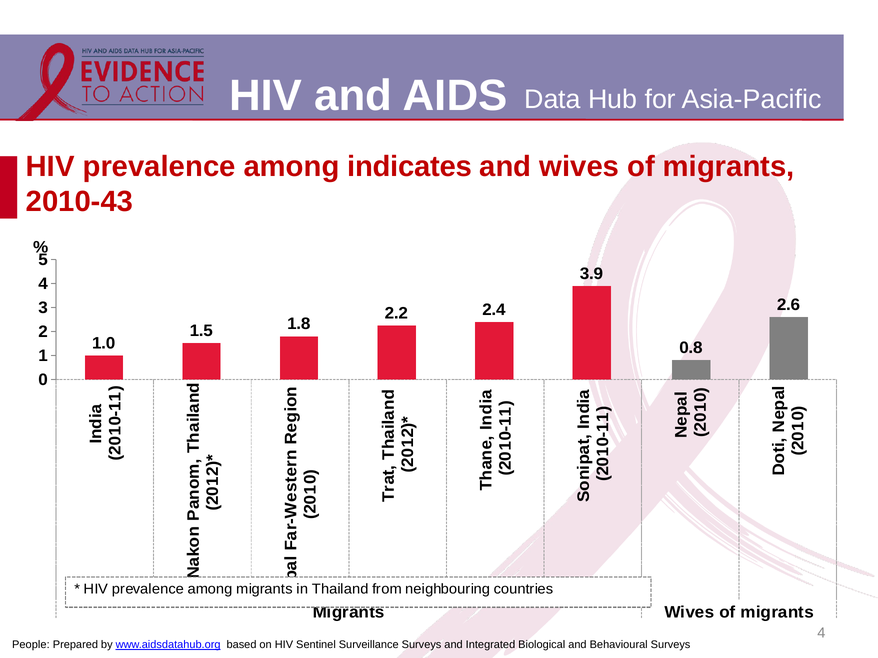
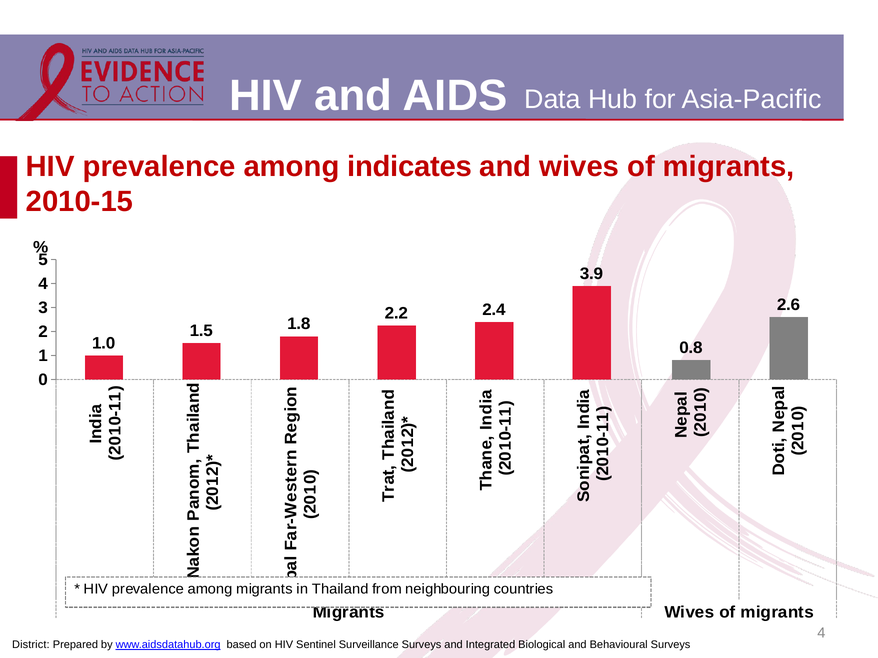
2010-43: 2010-43 -> 2010-15
People: People -> District
